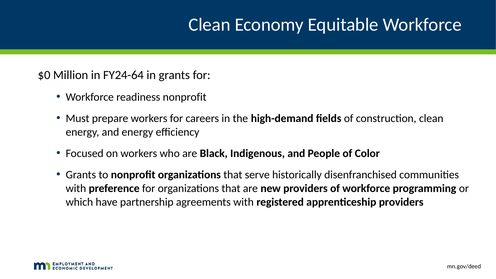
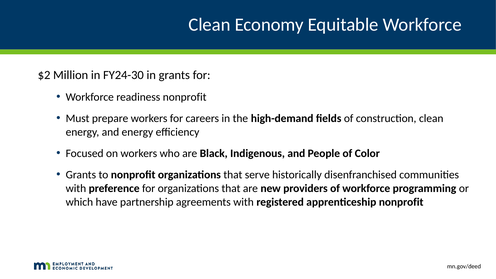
$0: $0 -> $2
FY24-64: FY24-64 -> FY24-30
apprenticeship providers: providers -> nonprofit
